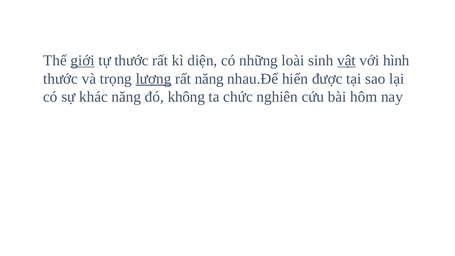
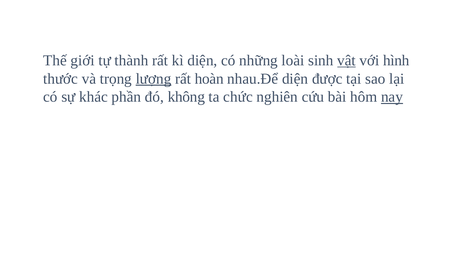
giới underline: present -> none
tự thước: thước -> thành
rất năng: năng -> hoàn
nhau.Để hiển: hiển -> diện
khác năng: năng -> phần
nay underline: none -> present
